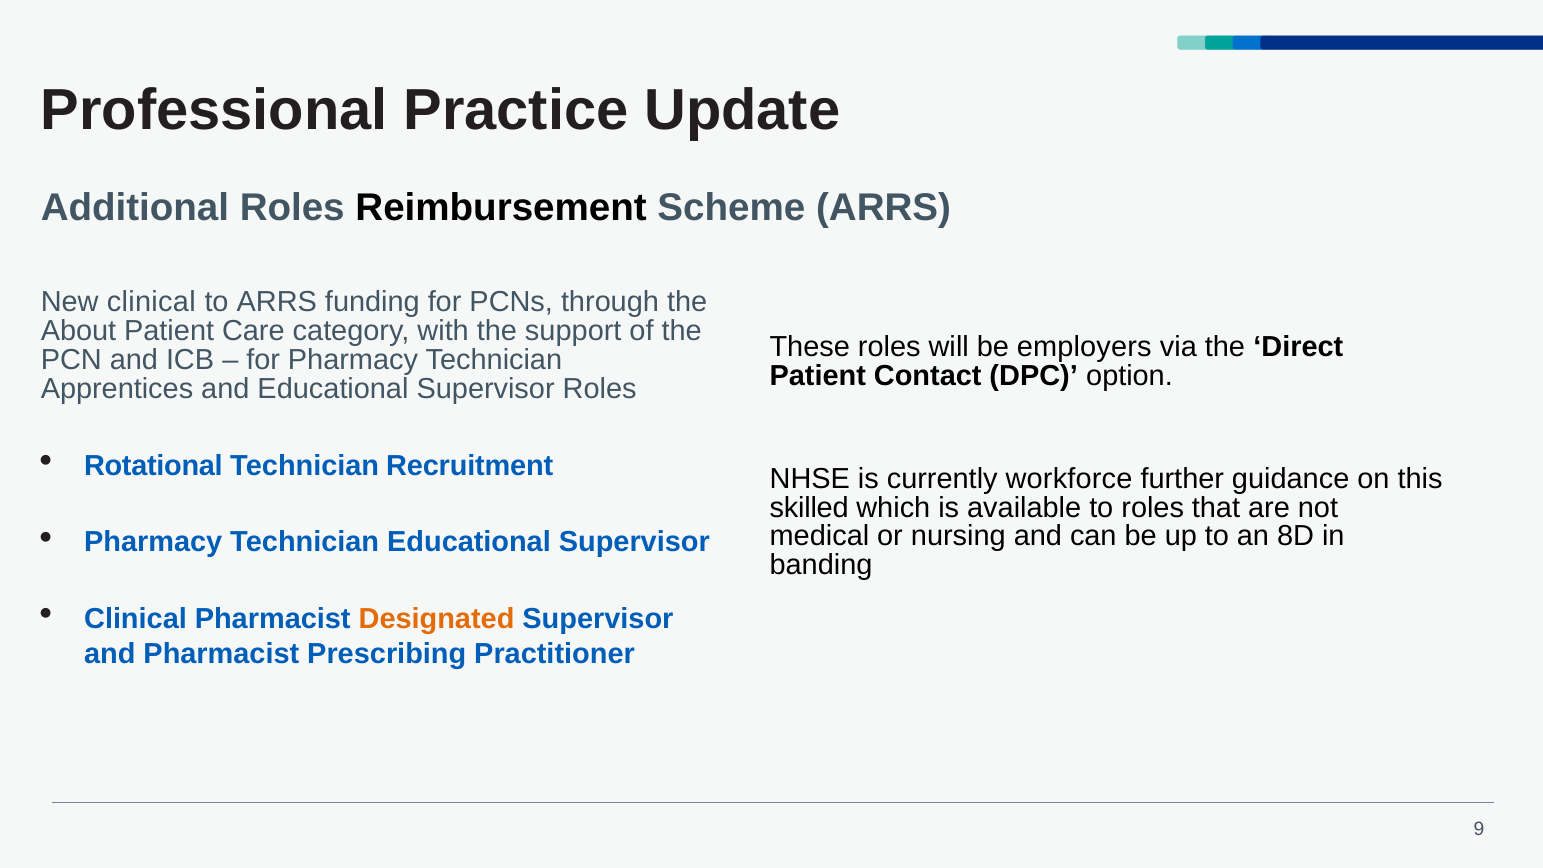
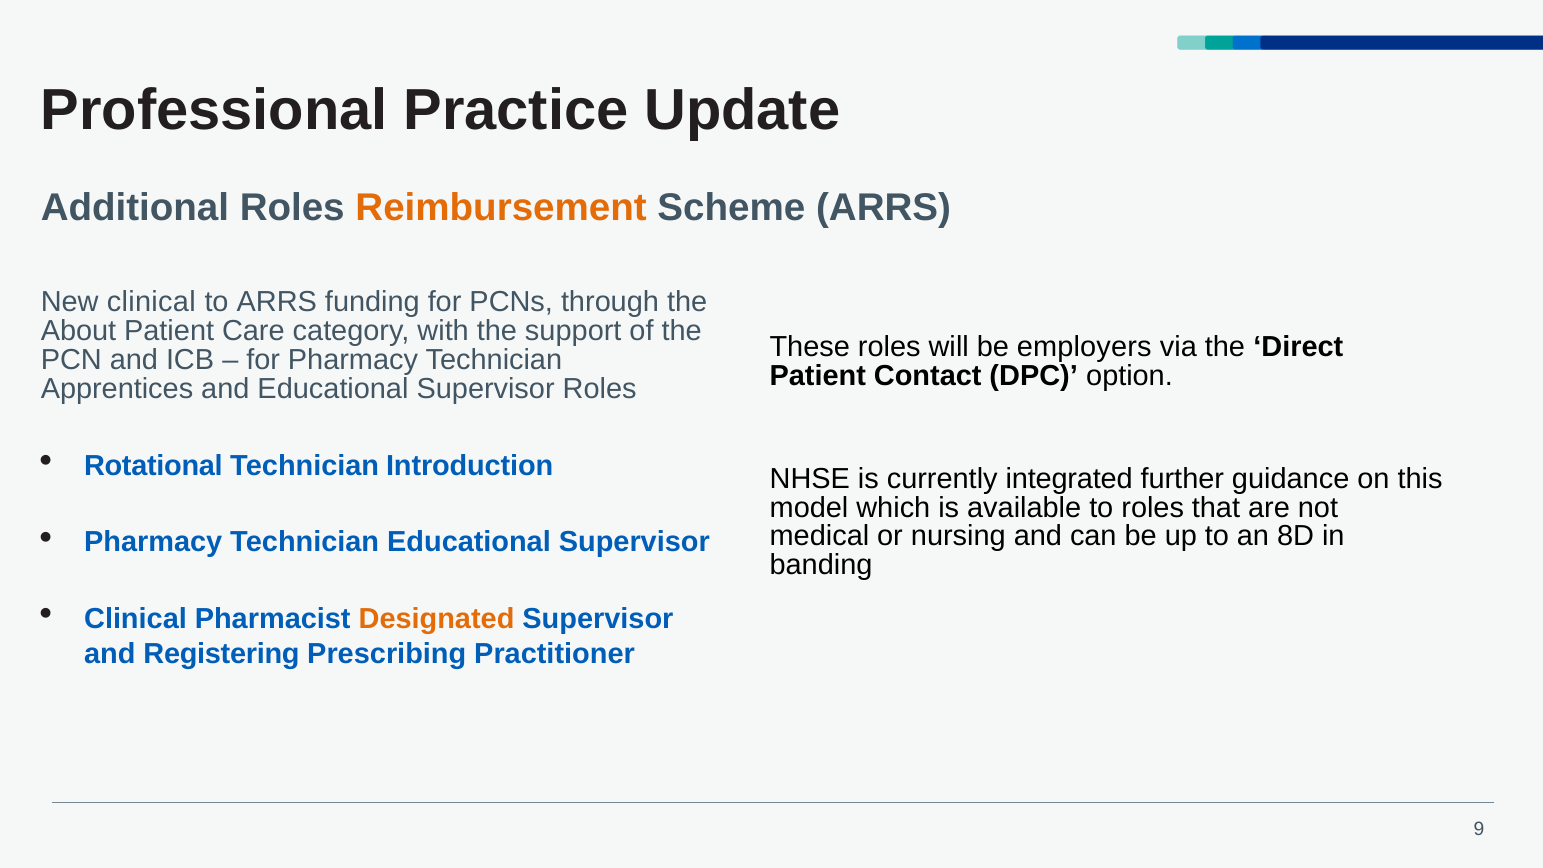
Reimbursement colour: black -> orange
Recruitment: Recruitment -> Introduction
workforce: workforce -> integrated
skilled: skilled -> model
and Pharmacist: Pharmacist -> Registering
